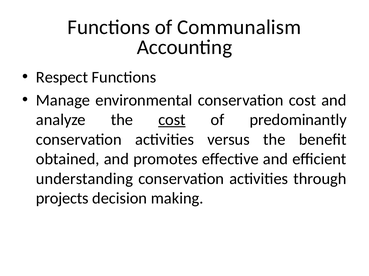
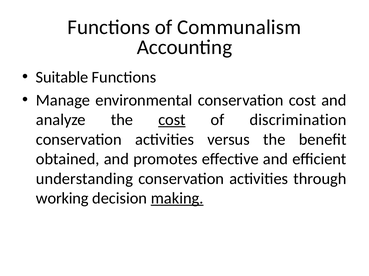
Respect: Respect -> Suitable
predominantly: predominantly -> discrimination
projects: projects -> working
making underline: none -> present
